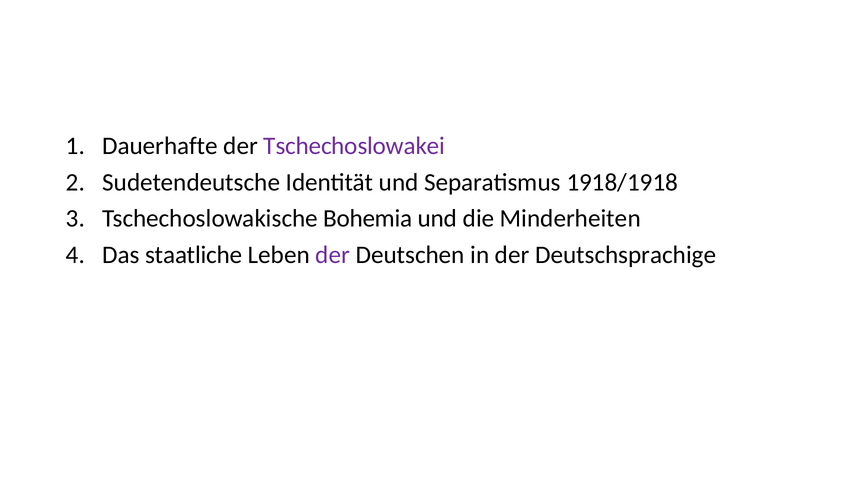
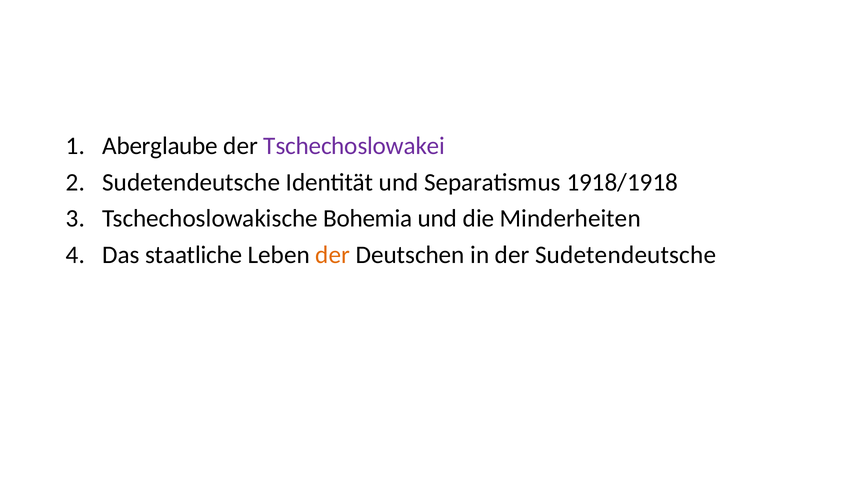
Dauerhafte: Dauerhafte -> Aberglaube
der at (333, 255) colour: purple -> orange
der Deutschsprachige: Deutschsprachige -> Sudetendeutsche
